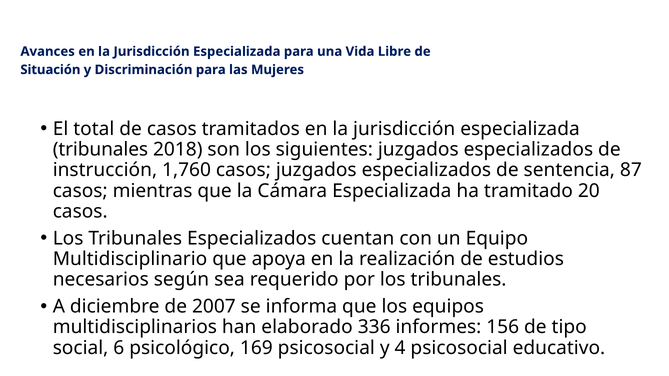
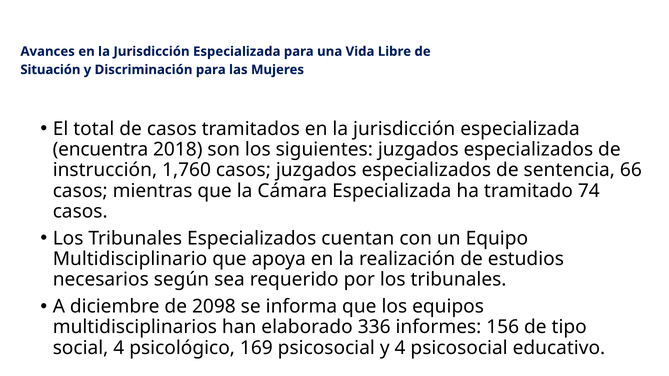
tribunales at (100, 150): tribunales -> encuentra
87: 87 -> 66
20: 20 -> 74
2007: 2007 -> 2098
social 6: 6 -> 4
